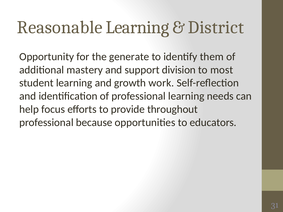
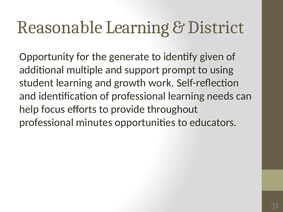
them: them -> given
mastery: mastery -> multiple
division: division -> prompt
most: most -> using
because: because -> minutes
